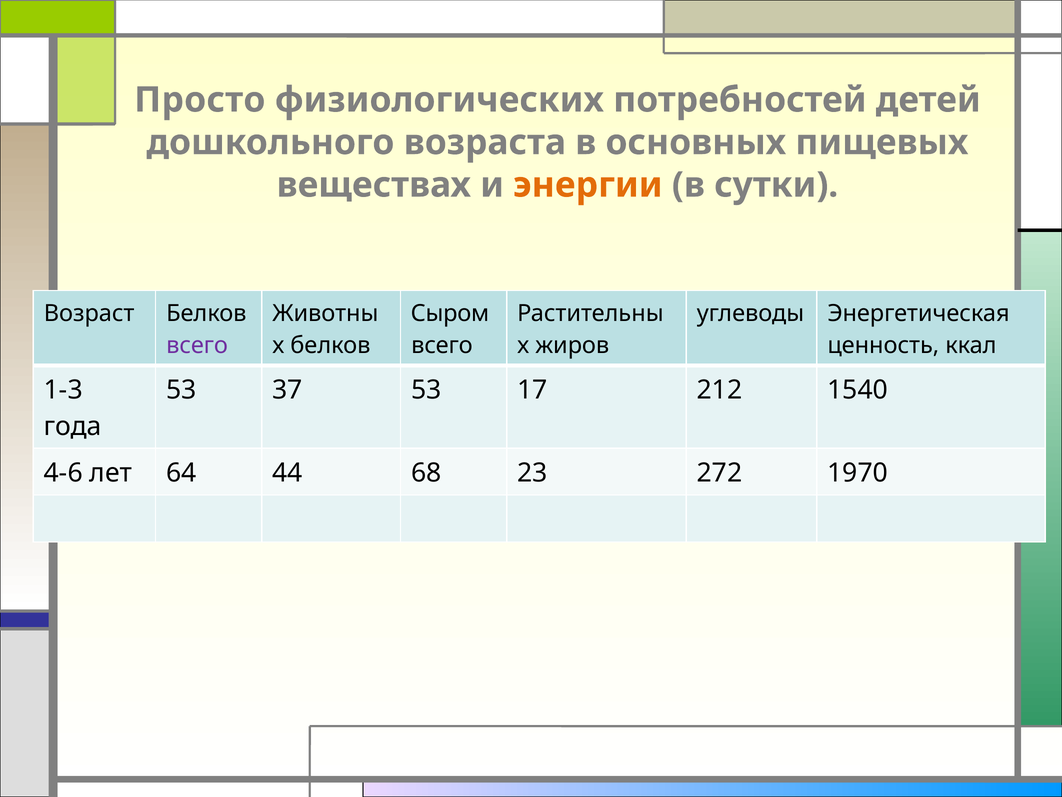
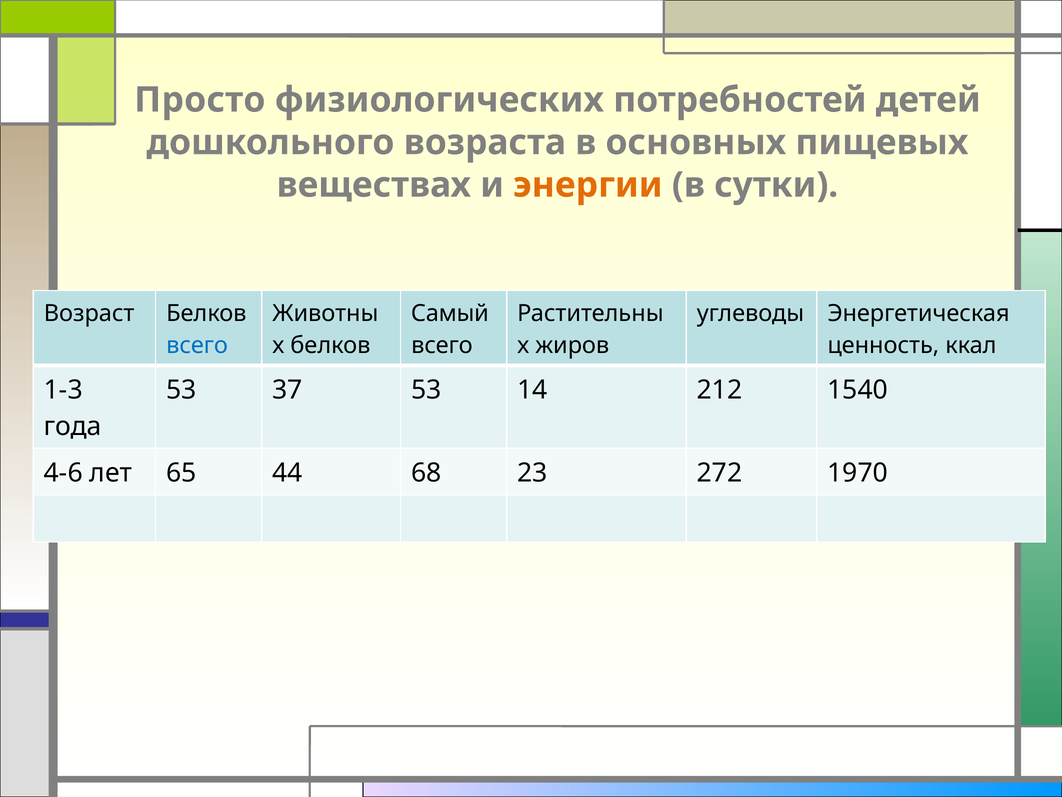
Сыром: Сыром -> Самый
всего at (197, 345) colour: purple -> blue
17: 17 -> 14
64: 64 -> 65
